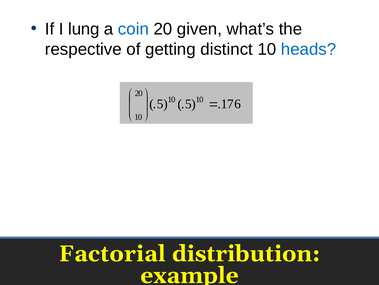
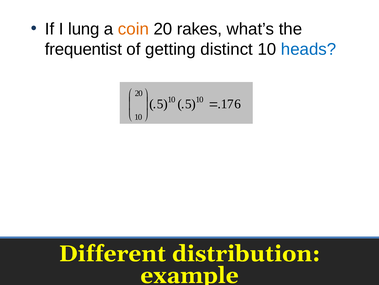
coin colour: blue -> orange
given: given -> rakes
respective: respective -> frequentist
Factorial: Factorial -> Different
